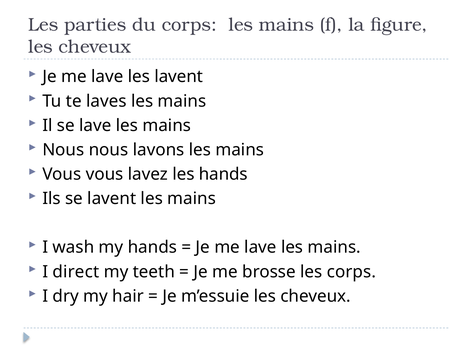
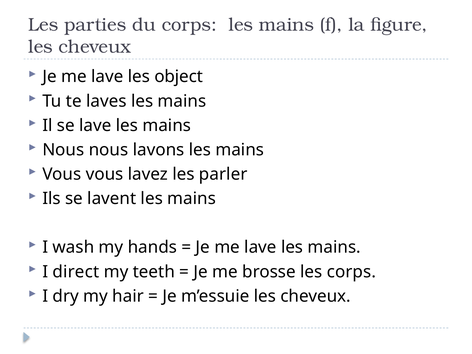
les lavent: lavent -> object
les hands: hands -> parler
